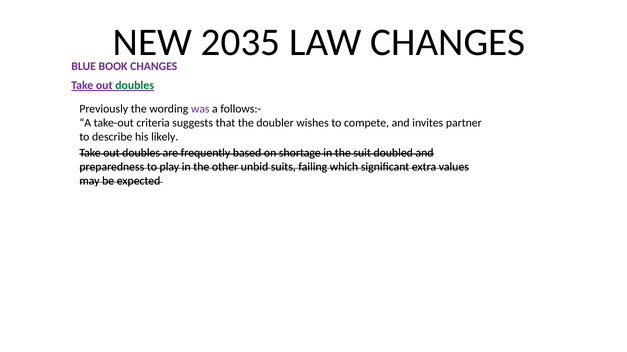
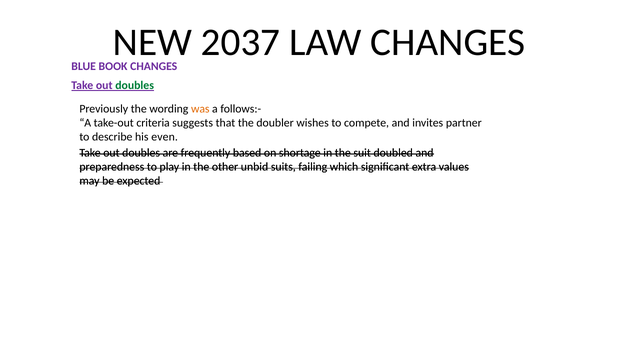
2035: 2035 -> 2037
was colour: purple -> orange
likely: likely -> even
